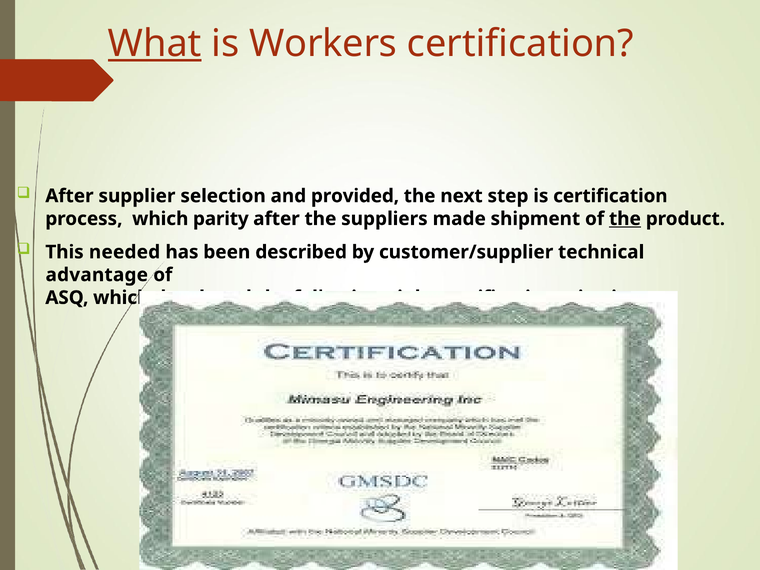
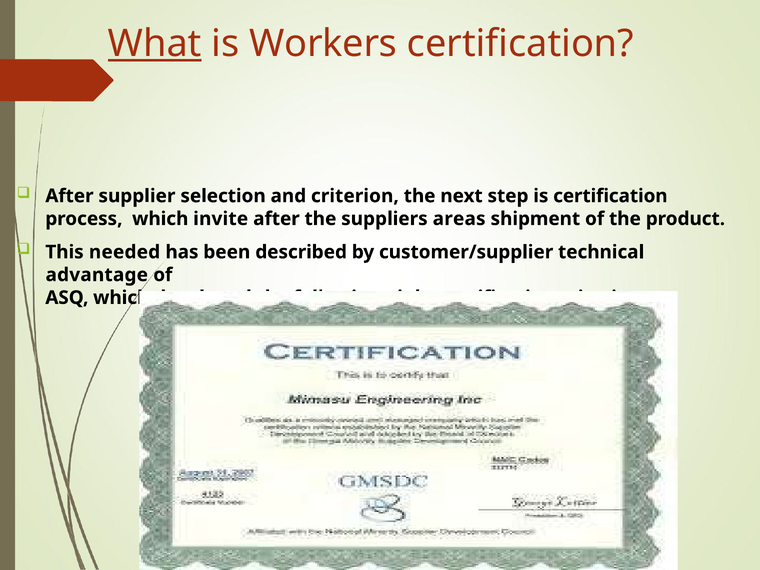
provided: provided -> criterion
parity: parity -> invite
made: made -> areas
the at (625, 219) underline: present -> none
